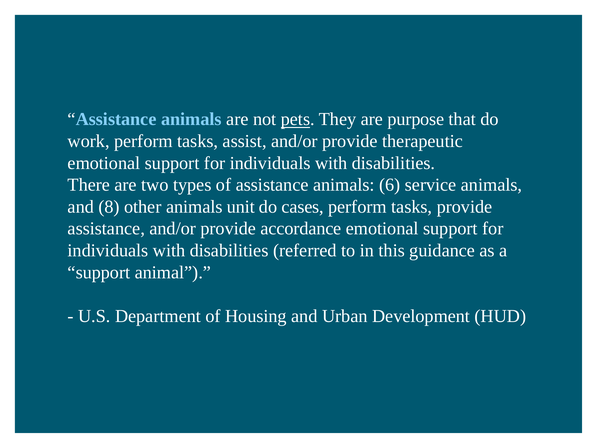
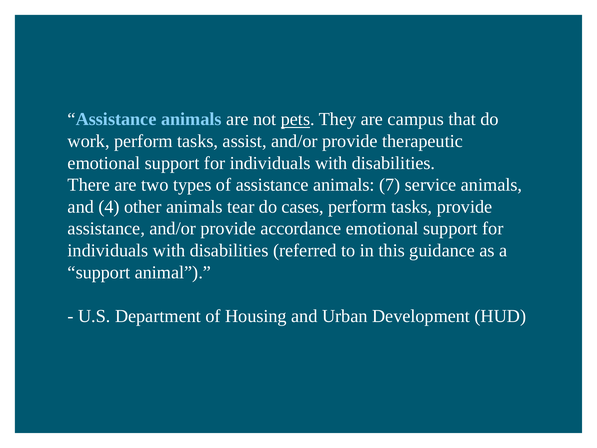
purpose: purpose -> campus
6: 6 -> 7
8: 8 -> 4
unit: unit -> tear
